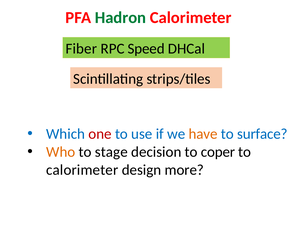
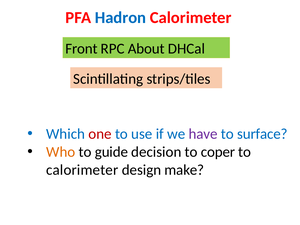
Hadron colour: green -> blue
Fiber: Fiber -> Front
Speed: Speed -> About
have colour: orange -> purple
stage: stage -> guide
more: more -> make
